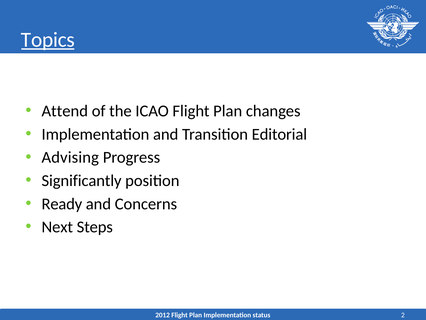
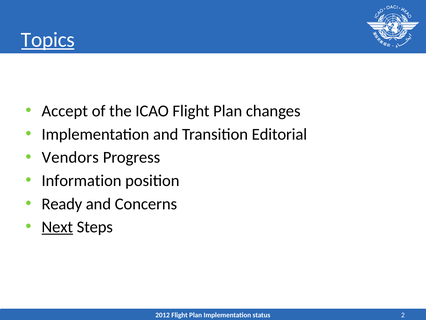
Attend: Attend -> Accept
Advising: Advising -> Vendors
Significantly: Significantly -> Information
Next underline: none -> present
